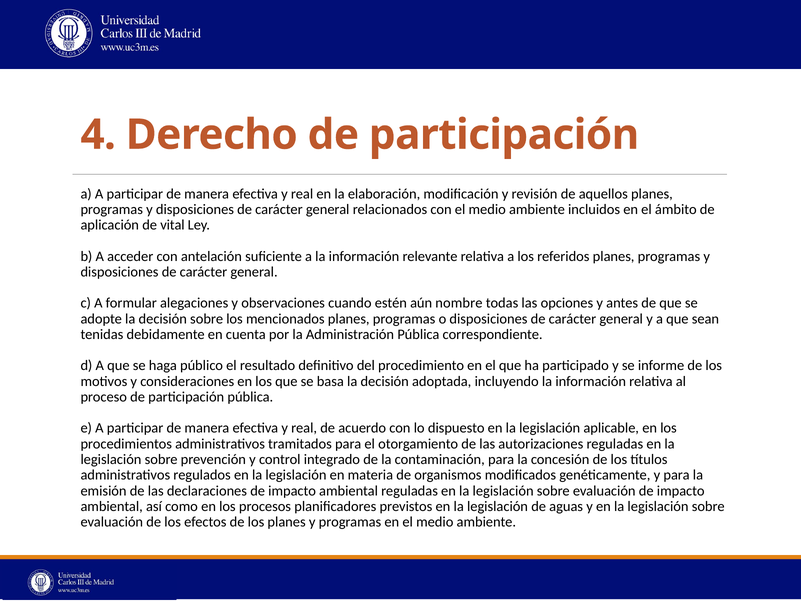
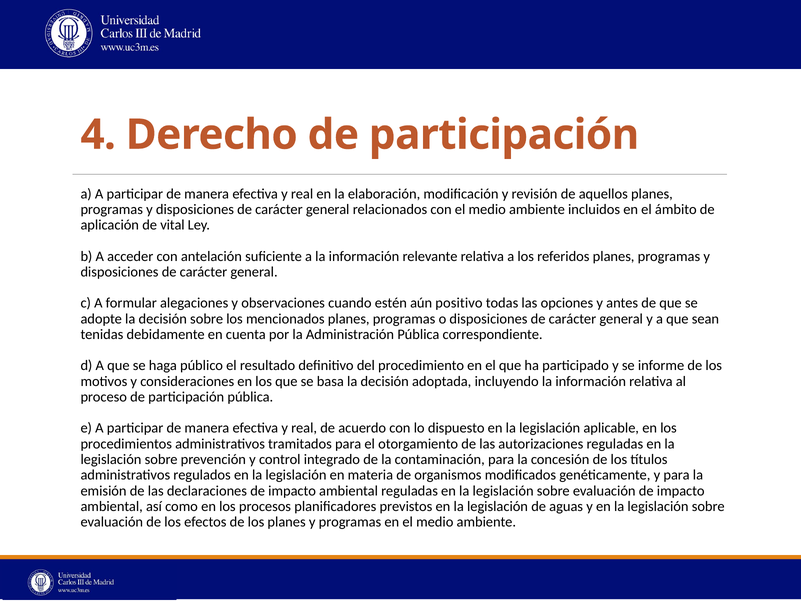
nombre: nombre -> positivo
